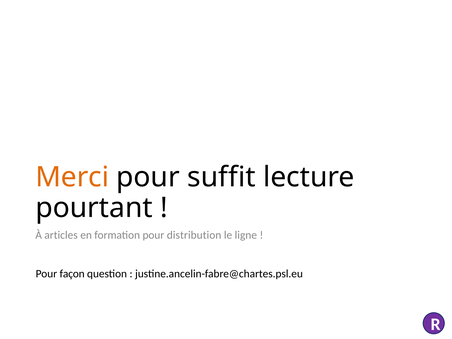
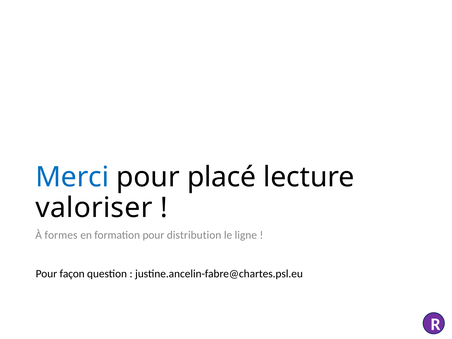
Merci colour: orange -> blue
suffit: suffit -> placé
pourtant: pourtant -> valoriser
articles: articles -> formes
